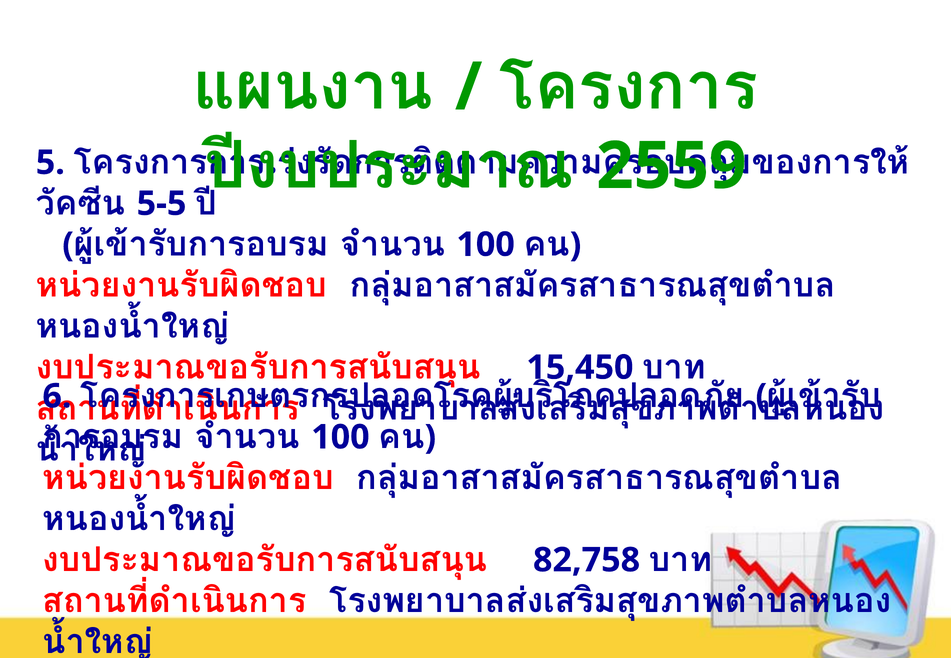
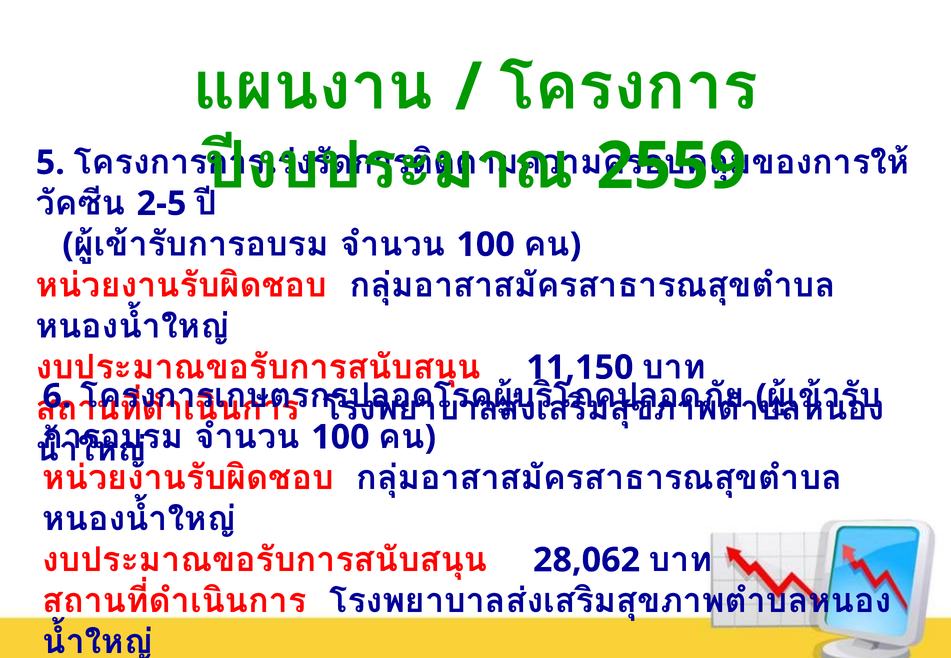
5-5: 5-5 -> 2-5
15,450: 15,450 -> 11,150
82,758: 82,758 -> 28,062
